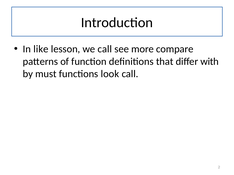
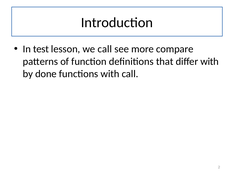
like: like -> test
must: must -> done
functions look: look -> with
